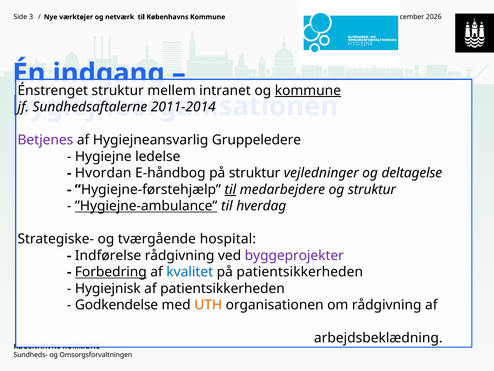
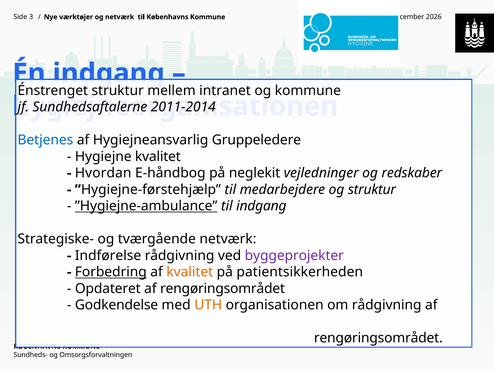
kommune at (308, 90) underline: present -> none
Betjenes colour: purple -> blue
Hygiejne ledelse: ledelse -> kvalitet
på struktur: struktur -> neglekit
deltagelse: deltagelse -> redskaber
til at (230, 189) underline: present -> none
til hverdag: hverdag -> indgang
tværgående hospital: hospital -> netværk
kvalitet at (190, 272) colour: blue -> orange
Hygiejnisk: Hygiejnisk -> Opdateret
patientsikkerheden at (222, 288): patientsikkerheden -> rengøringsområdet
arbejdsbeklædning at (378, 338): arbejdsbeklædning -> rengøringsområdet
